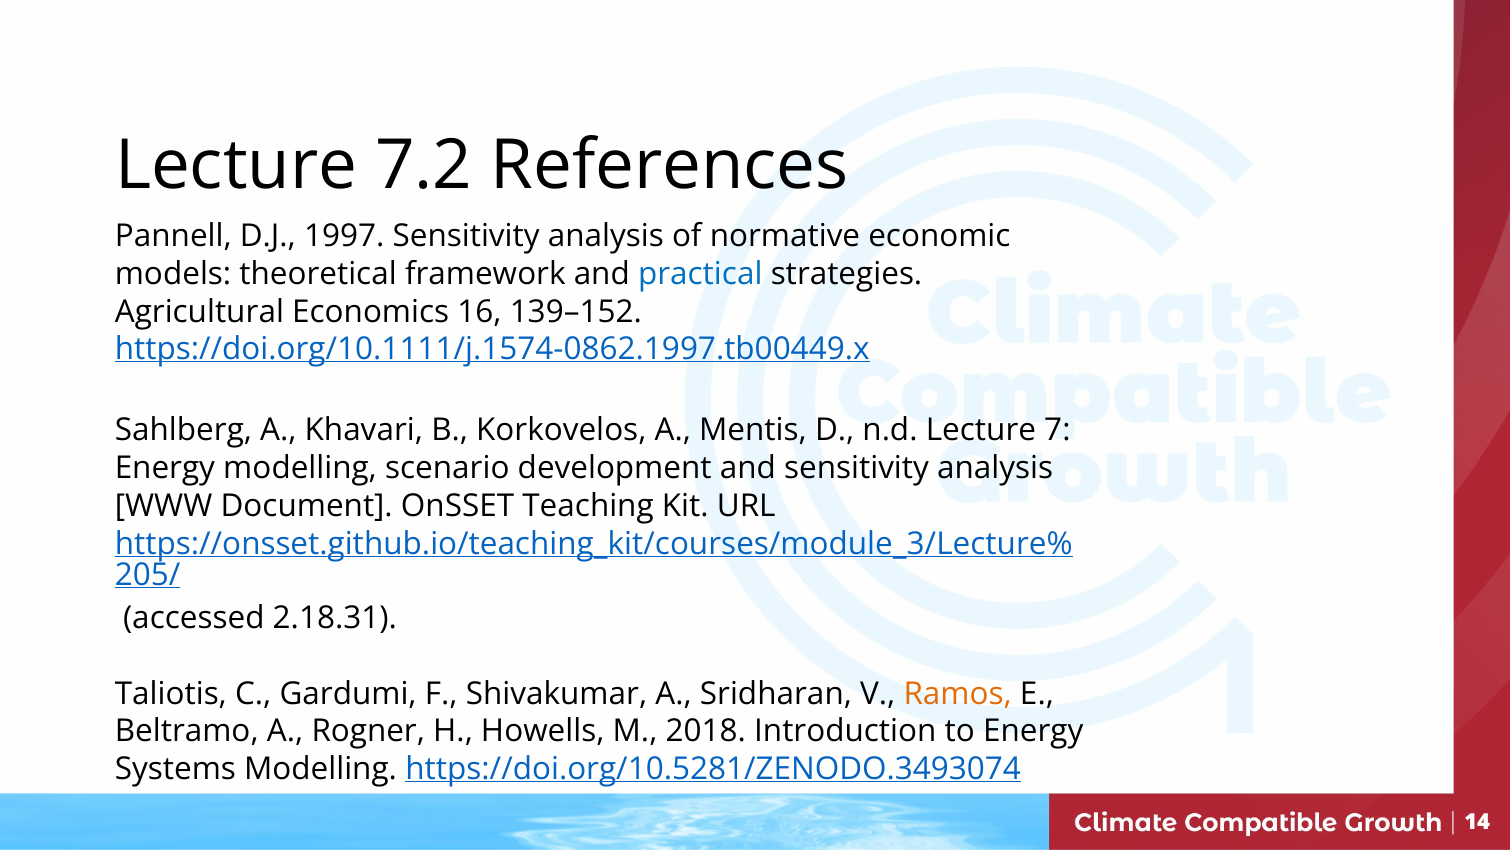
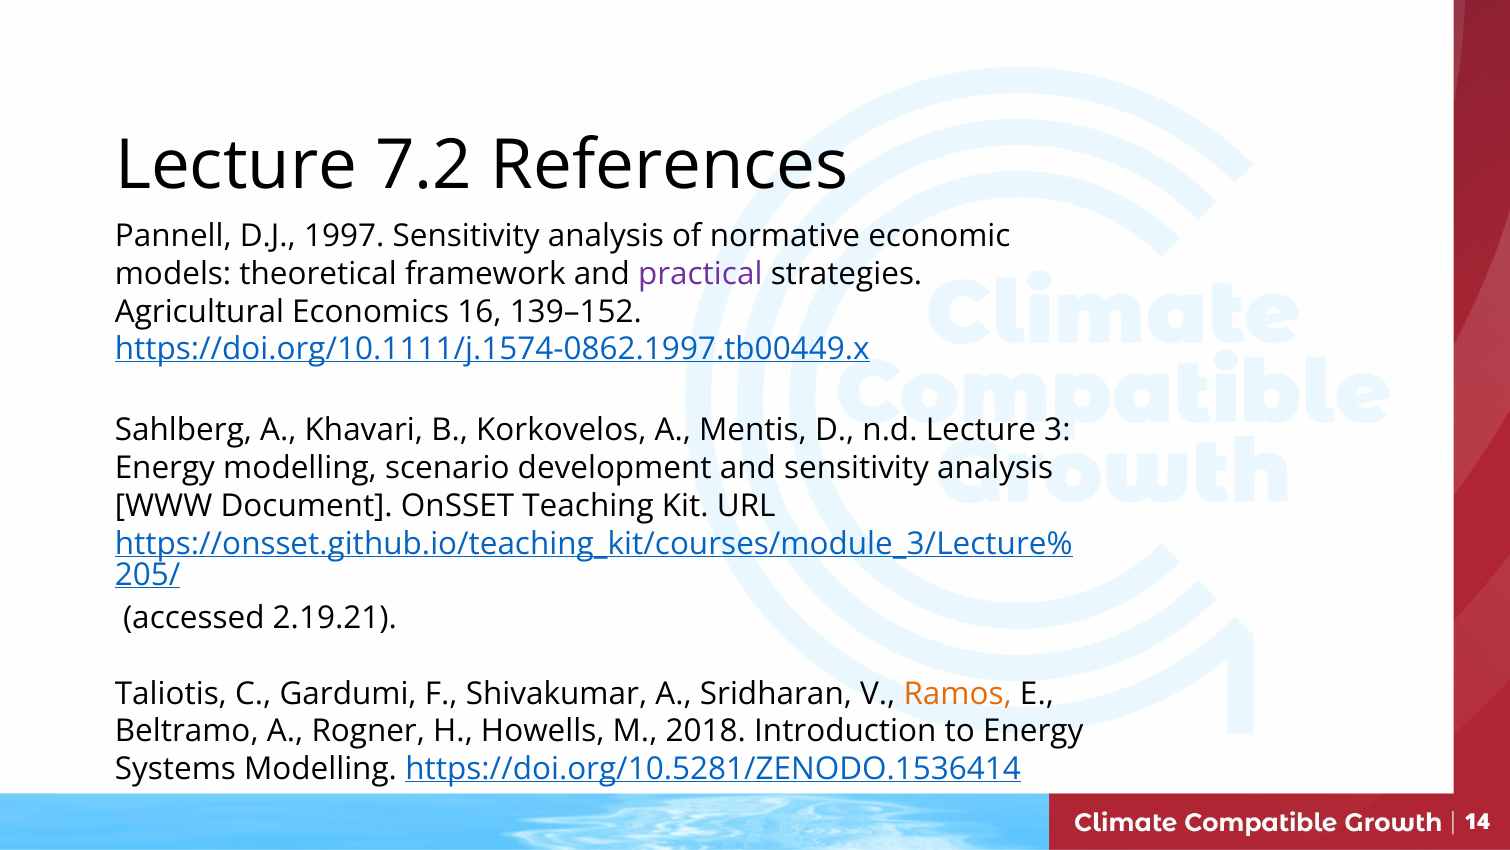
practical colour: blue -> purple
7: 7 -> 3
2.18.31: 2.18.31 -> 2.19.21
https://doi.org/10.5281/ZENODO.3493074: https://doi.org/10.5281/ZENODO.3493074 -> https://doi.org/10.5281/ZENODO.1536414
